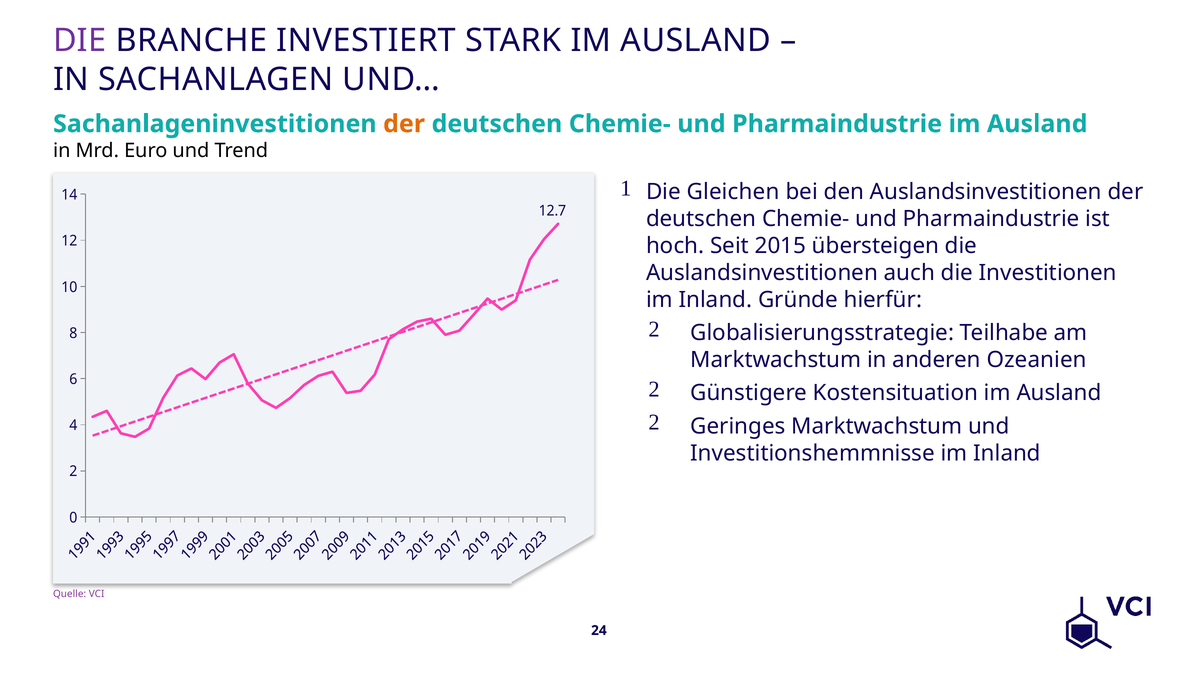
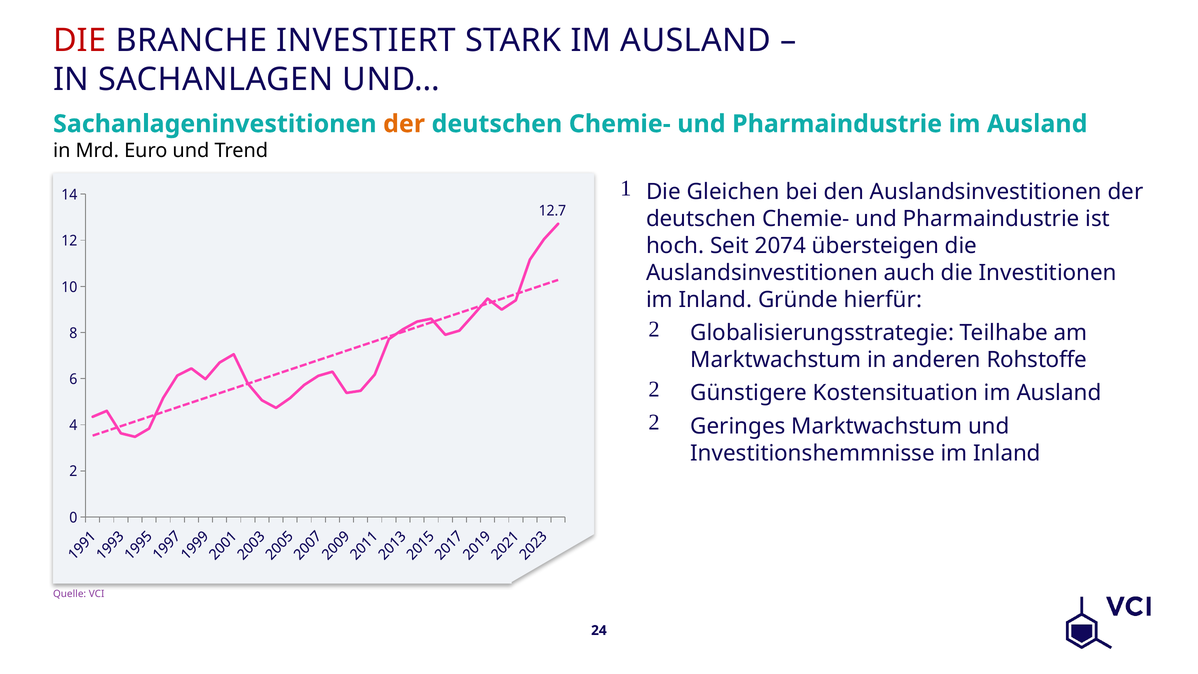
DIE at (80, 41) colour: purple -> red
2015: 2015 -> 2074
Ozeanien: Ozeanien -> Rohstoffe
